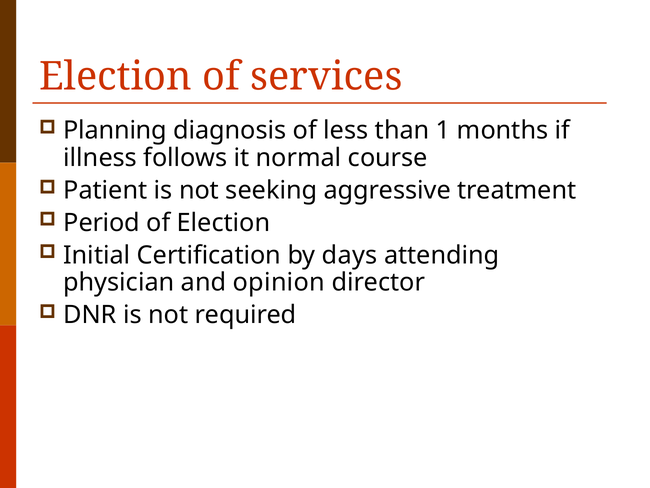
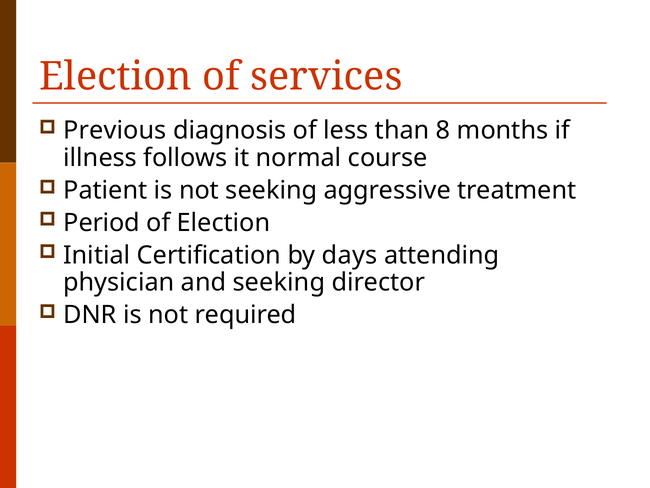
Planning: Planning -> Previous
1: 1 -> 8
and opinion: opinion -> seeking
